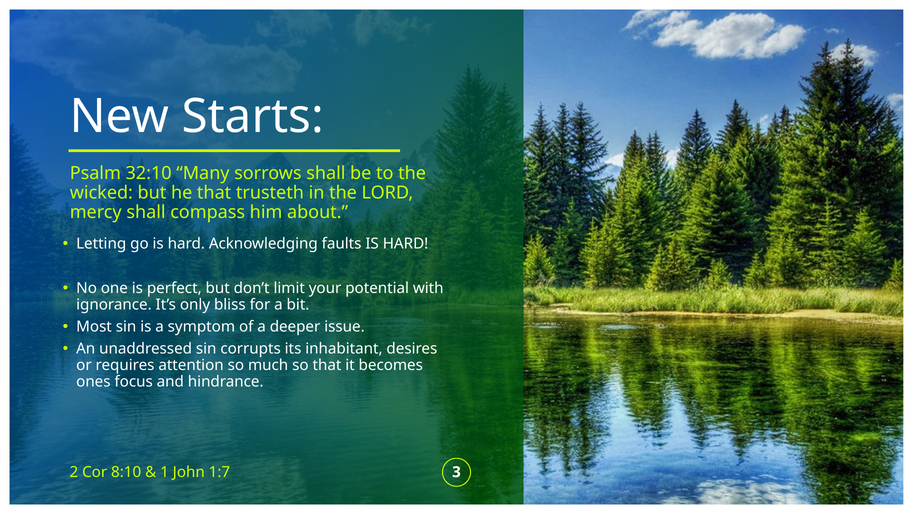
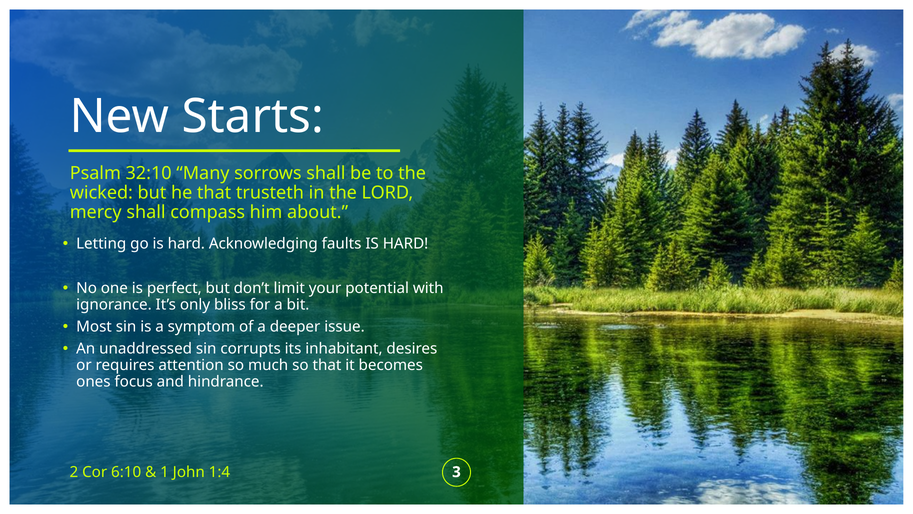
8:10: 8:10 -> 6:10
1:7: 1:7 -> 1:4
